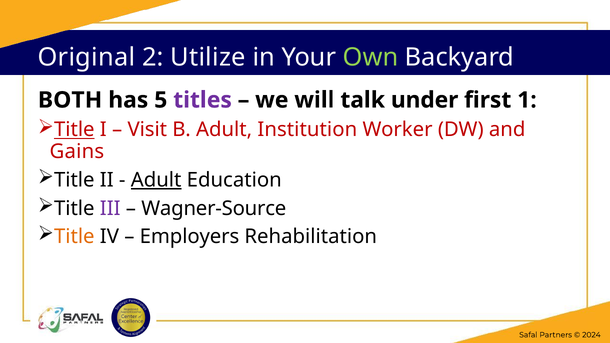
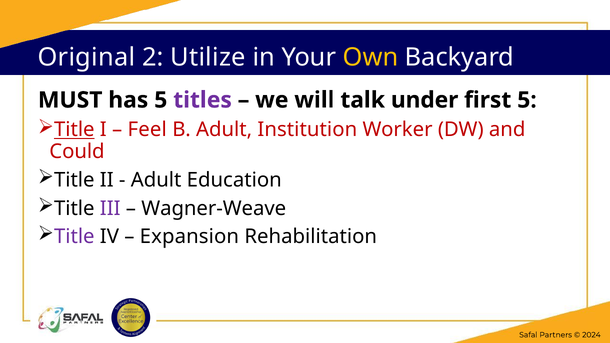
Own colour: light green -> yellow
BOTH: BOTH -> MUST
first 1: 1 -> 5
Visit: Visit -> Feel
Gains: Gains -> Could
Adult at (156, 180) underline: present -> none
Wagner-Source: Wagner-Source -> Wagner-Weave
Title at (74, 237) colour: orange -> purple
Employers: Employers -> Expansion
